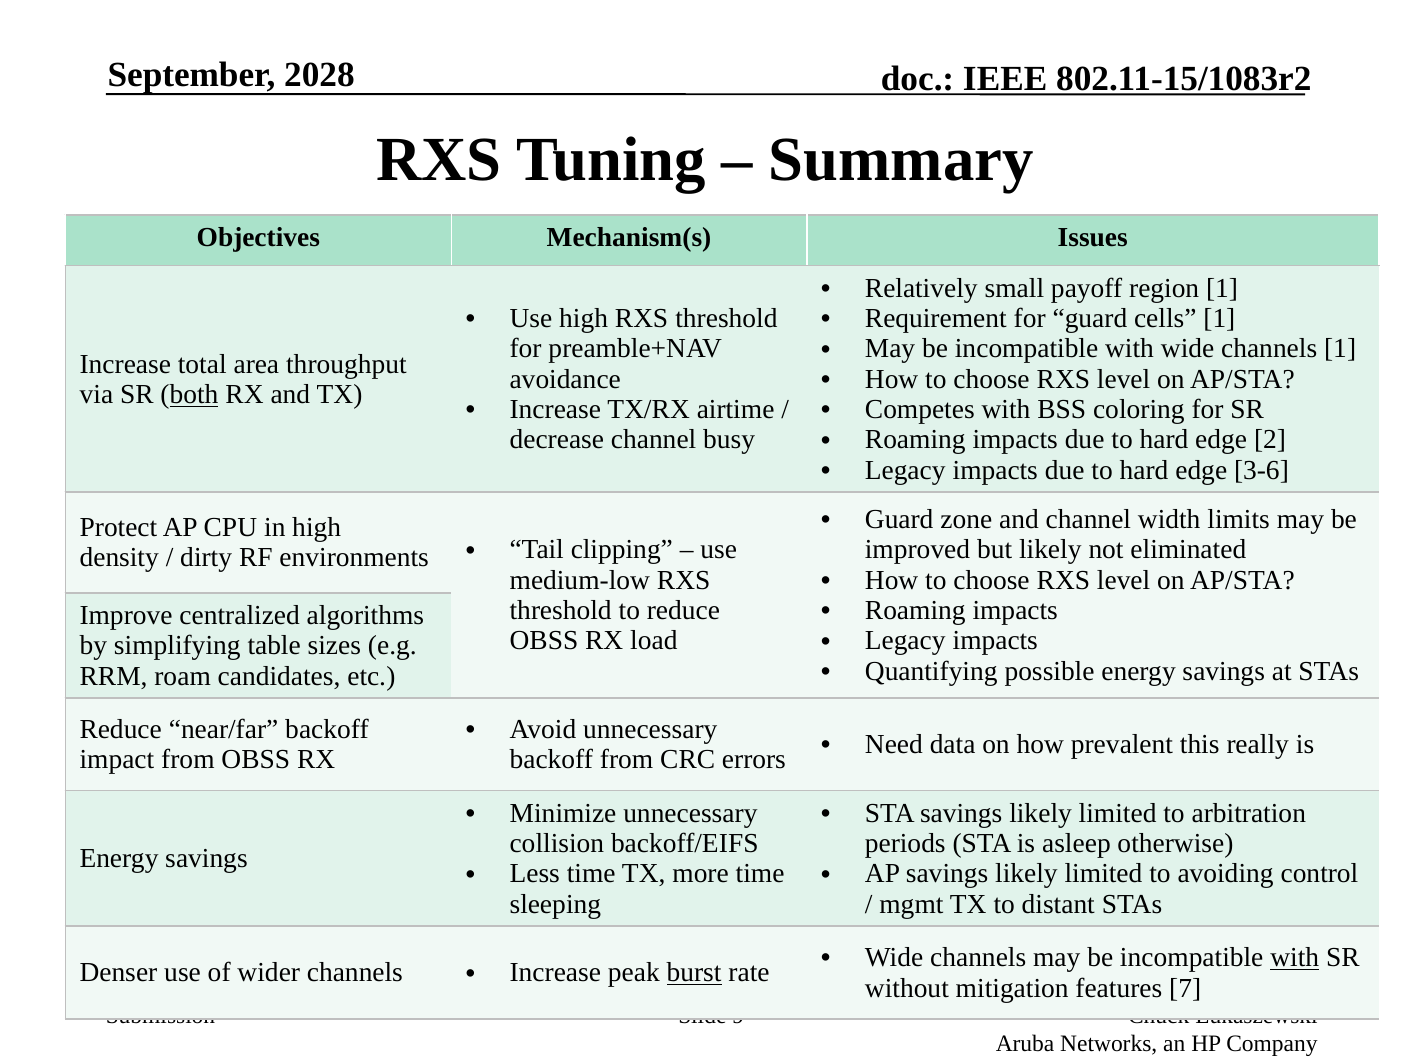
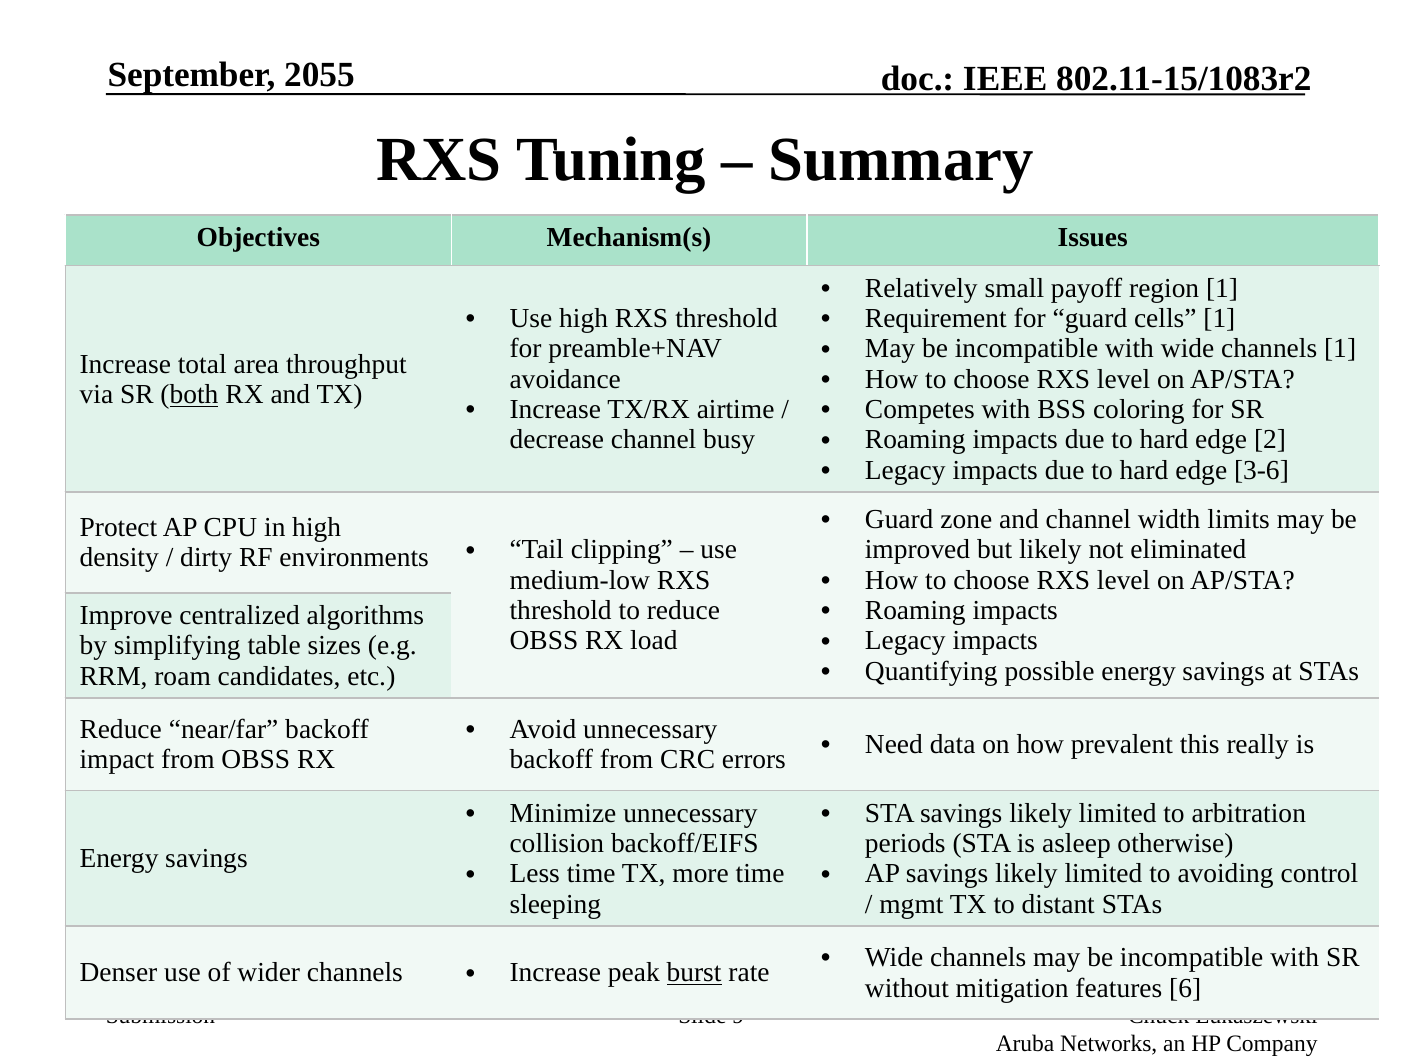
2028: 2028 -> 2055
with at (1295, 957) underline: present -> none
7: 7 -> 6
